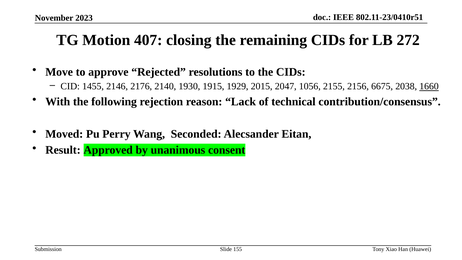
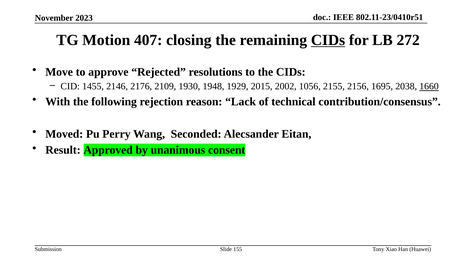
CIDs at (328, 40) underline: none -> present
2140: 2140 -> 2109
1915: 1915 -> 1948
2047: 2047 -> 2002
6675: 6675 -> 1695
